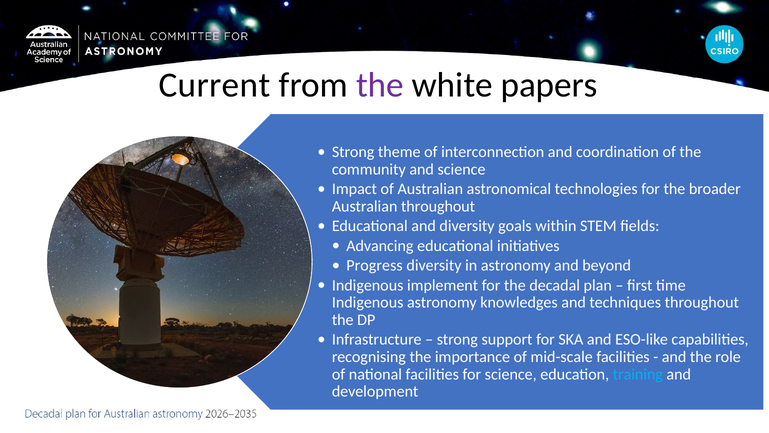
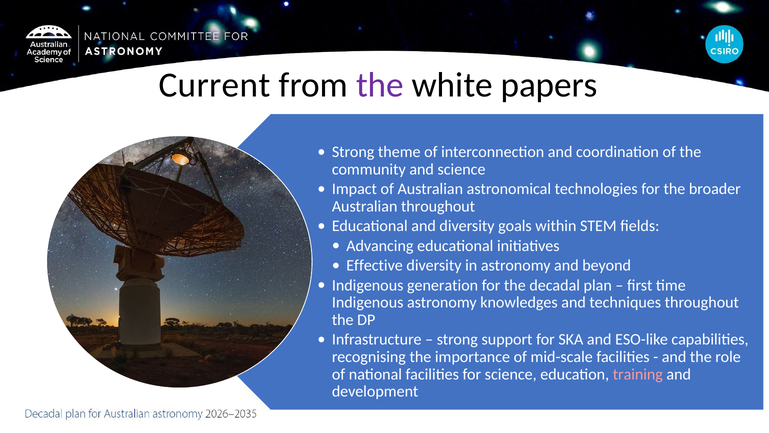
Progress: Progress -> Effective
implement: implement -> generation
training colour: light blue -> pink
